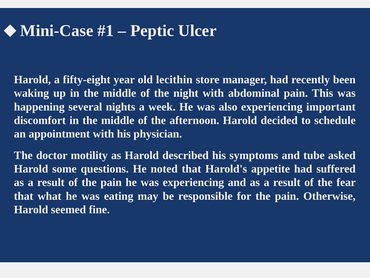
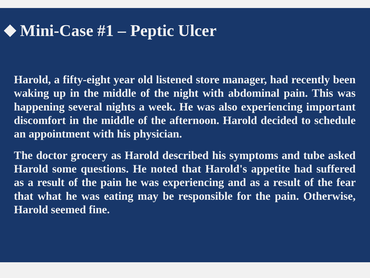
lecithin: lecithin -> listened
motility: motility -> grocery
